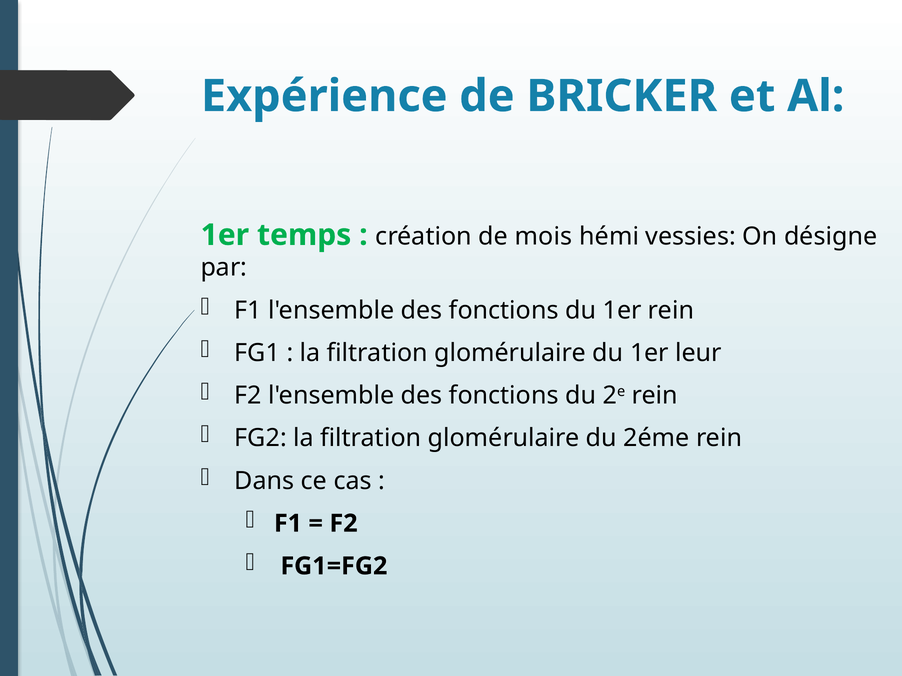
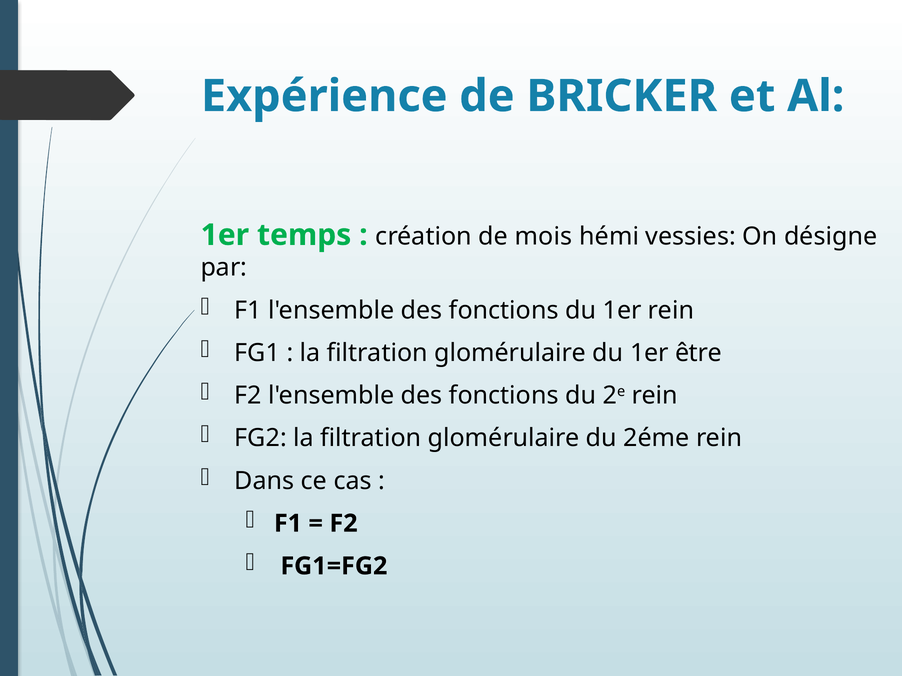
leur: leur -> être
